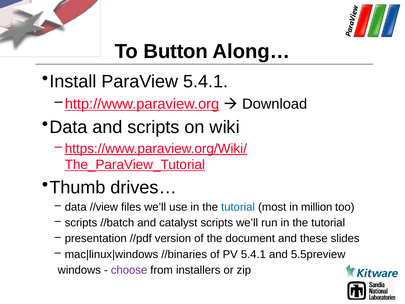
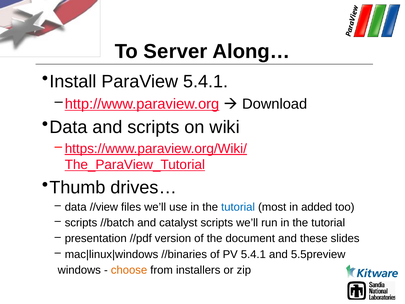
Button: Button -> Server
million: million -> added
choose colour: purple -> orange
